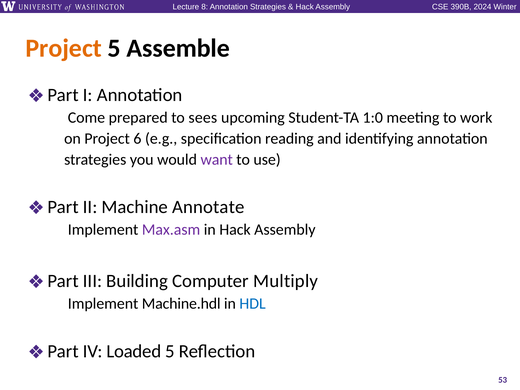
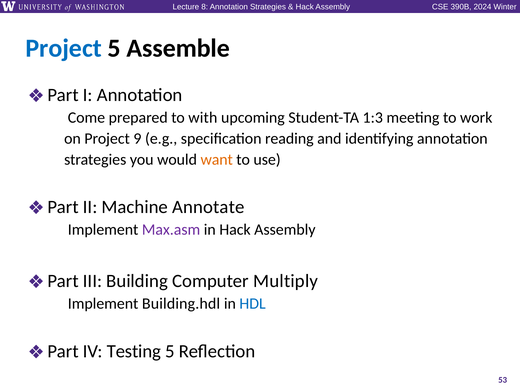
Project at (64, 48) colour: orange -> blue
sees: sees -> with
1:0: 1:0 -> 1:3
6: 6 -> 9
want colour: purple -> orange
Machine.hdl: Machine.hdl -> Building.hdl
Loaded: Loaded -> Testing
